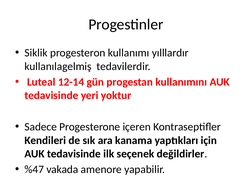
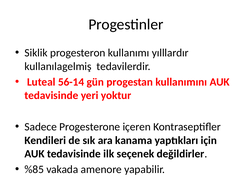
12-14: 12-14 -> 56-14
%47: %47 -> %85
